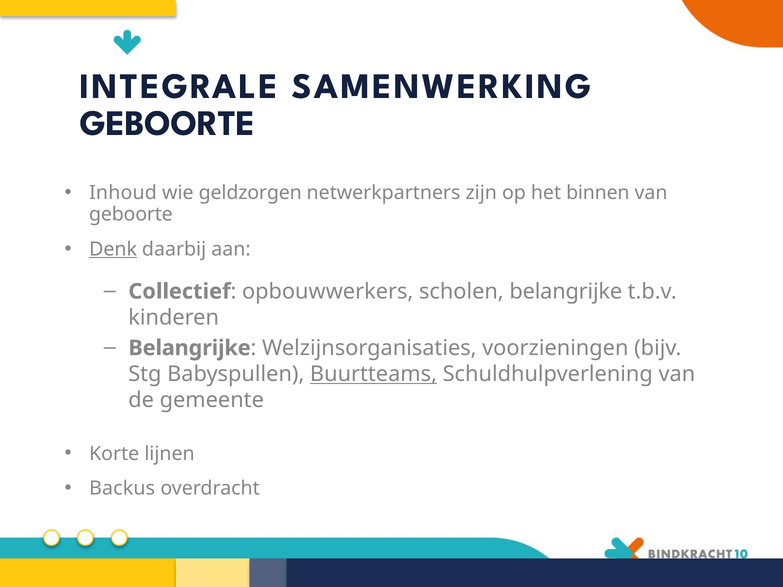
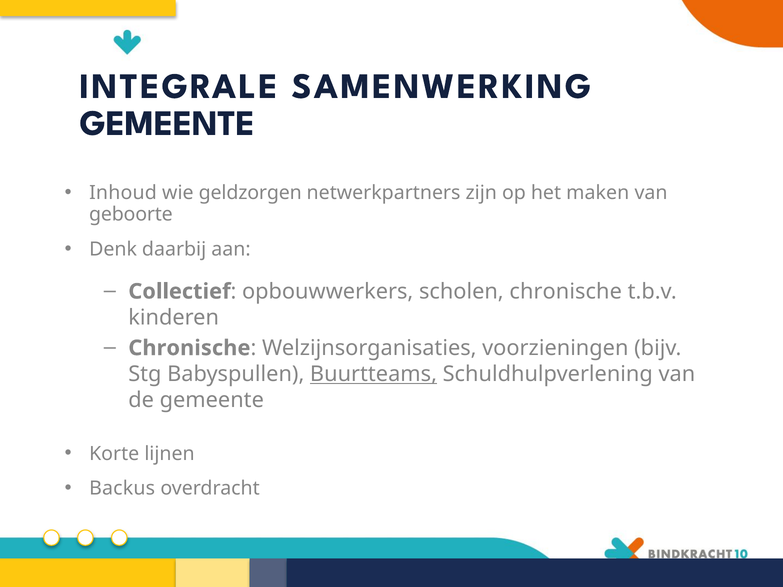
GEBOORTE at (167, 123): GEBOORTE -> GEMEENTE
binnen: binnen -> maken
Denk underline: present -> none
scholen belangrijke: belangrijke -> chronische
Belangrijke at (190, 348): Belangrijke -> Chronische
